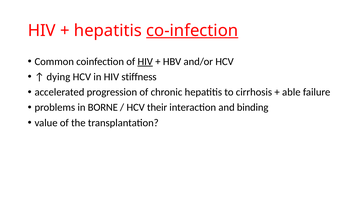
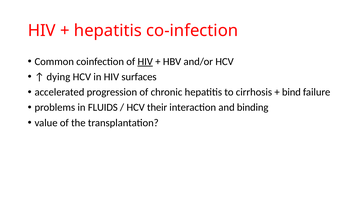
co-infection underline: present -> none
stiffness: stiffness -> surfaces
able: able -> bind
BORNE: BORNE -> FLUIDS
